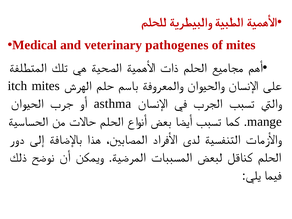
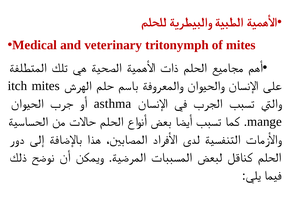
pathogenes: pathogenes -> tritonymph
